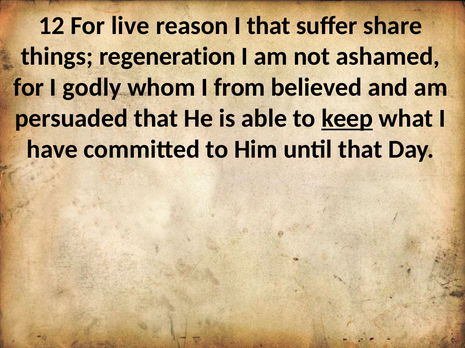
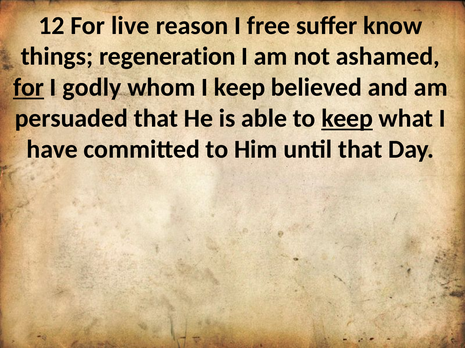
I that: that -> free
share: share -> know
for at (29, 88) underline: none -> present
I from: from -> keep
